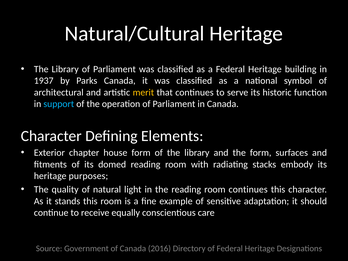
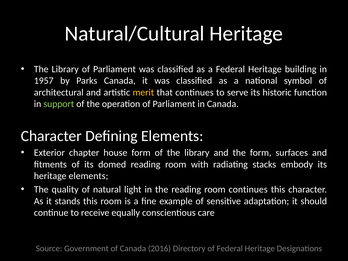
1937: 1937 -> 1957
support colour: light blue -> light green
heritage purposes: purposes -> elements
